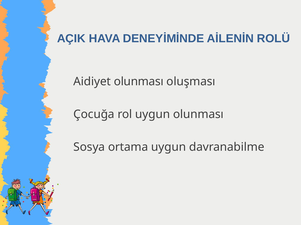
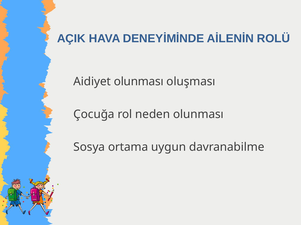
rol uygun: uygun -> neden
